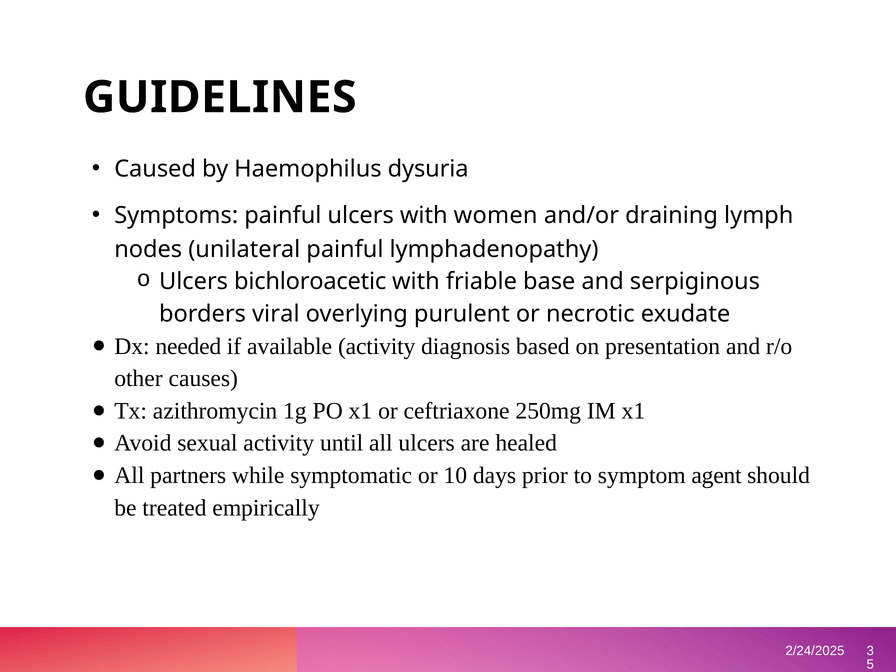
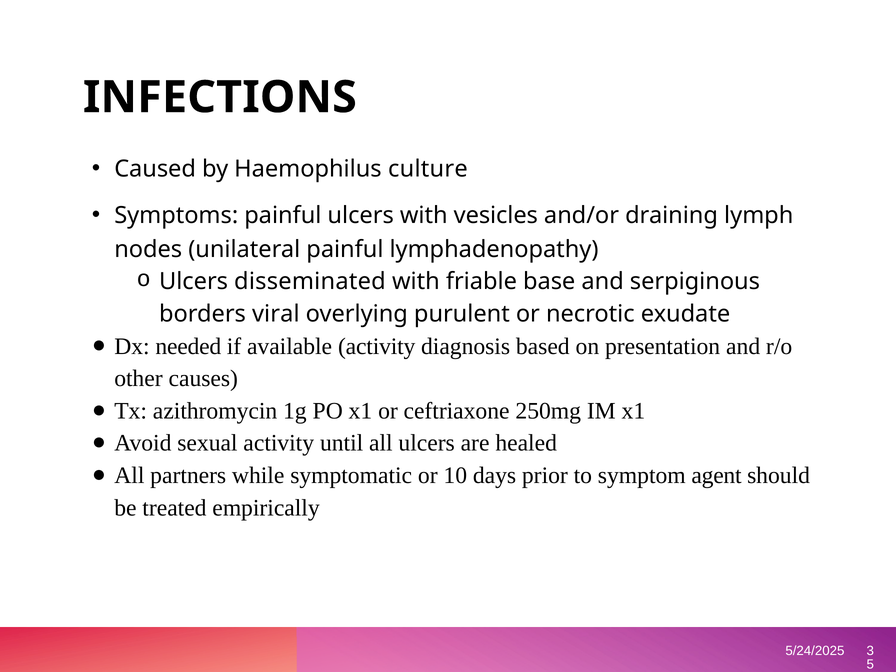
GUIDELINES: GUIDELINES -> INFECTIONS
dysuria: dysuria -> culture
women: women -> vesicles
bichloroacetic: bichloroacetic -> disseminated
2/24/2025: 2/24/2025 -> 5/24/2025
